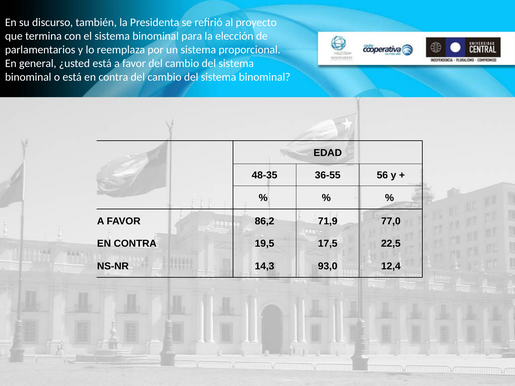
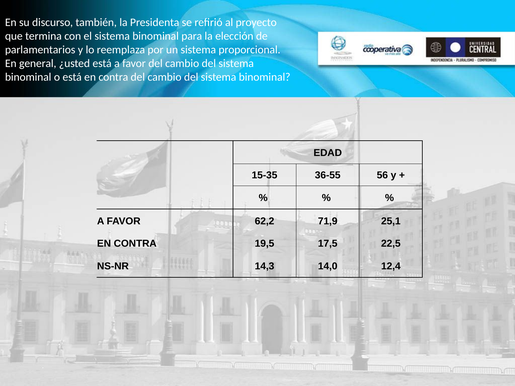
48-35: 48-35 -> 15-35
86,2: 86,2 -> 62,2
77,0: 77,0 -> 25,1
93,0: 93,0 -> 14,0
